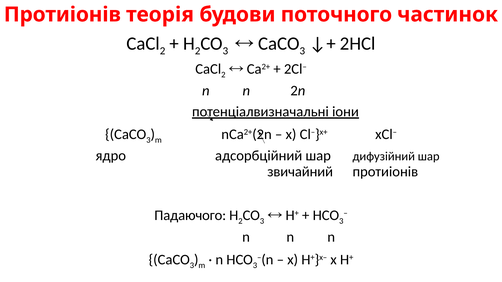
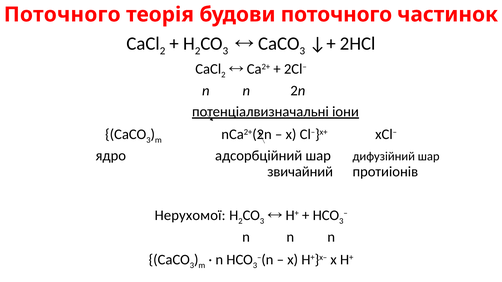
Протиіонів at (62, 15): Протиіонів -> Поточного
Падаючого: Падаючого -> Нерухомої
